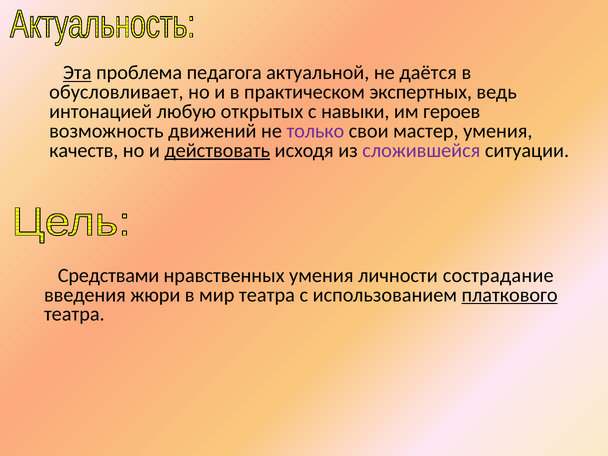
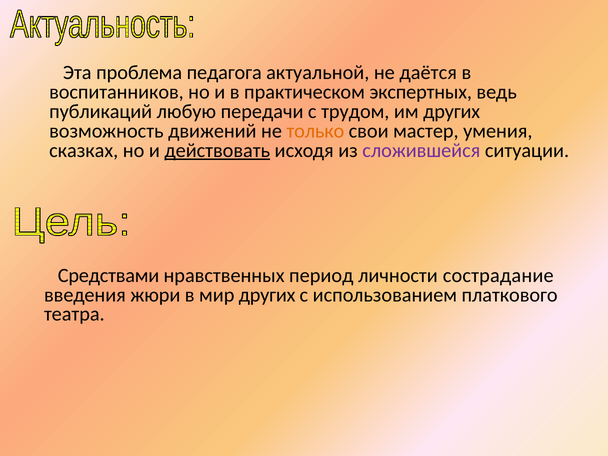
Эта underline: present -> none
обусловливает: обусловливает -> воспитанников
интонацией: интонацией -> публикаций
открытых: открытых -> передачи
навыки: навыки -> трудом
им героев: героев -> других
только colour: purple -> orange
качеств: качеств -> сказках
нравственных умения: умения -> период
мир театра: театра -> других
платкового underline: present -> none
